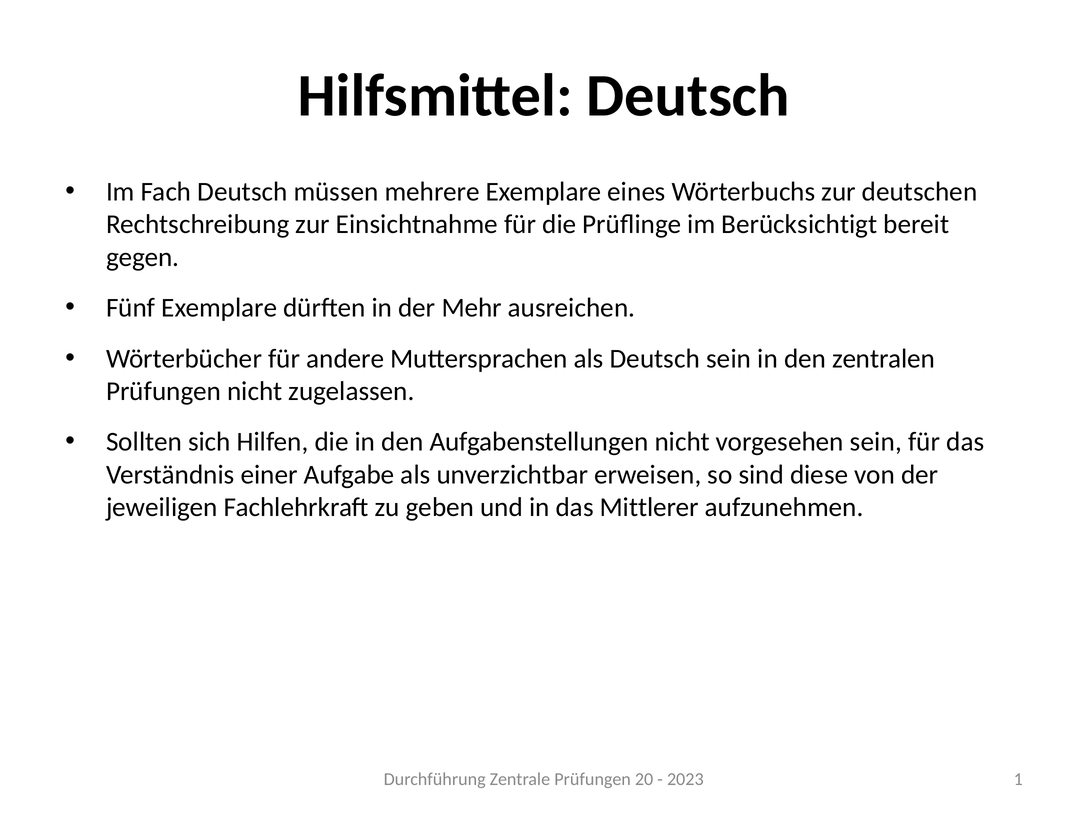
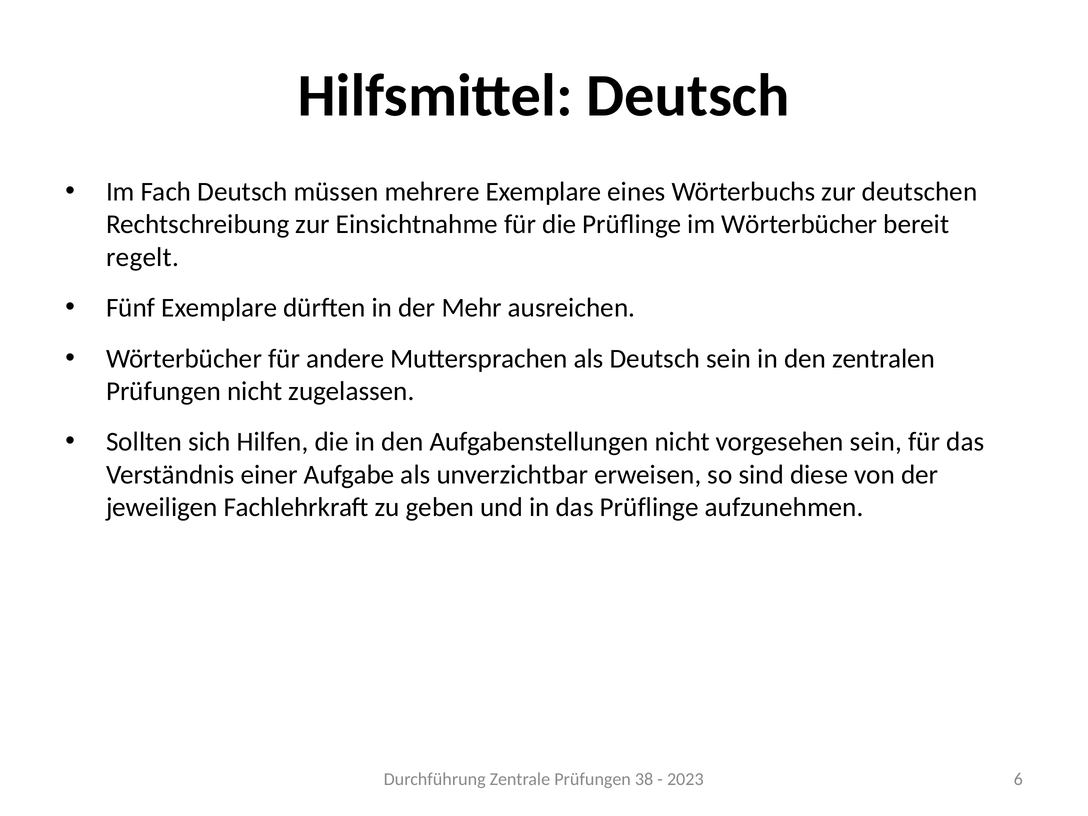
im Berücksichtigt: Berücksichtigt -> Wörterbücher
gegen: gegen -> regelt
das Mittlerer: Mittlerer -> Prüflinge
20: 20 -> 38
1: 1 -> 6
